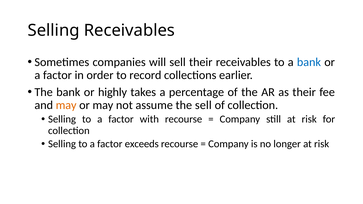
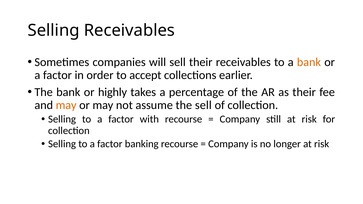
bank at (309, 62) colour: blue -> orange
record: record -> accept
exceeds: exceeds -> banking
